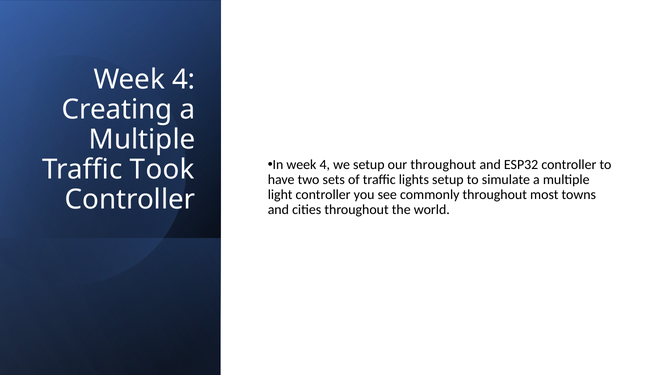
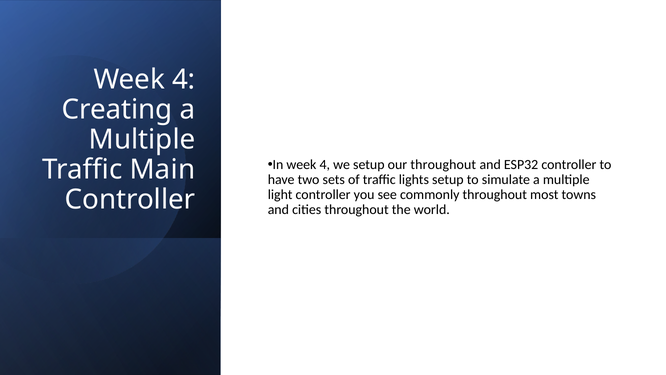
Took: Took -> Main
